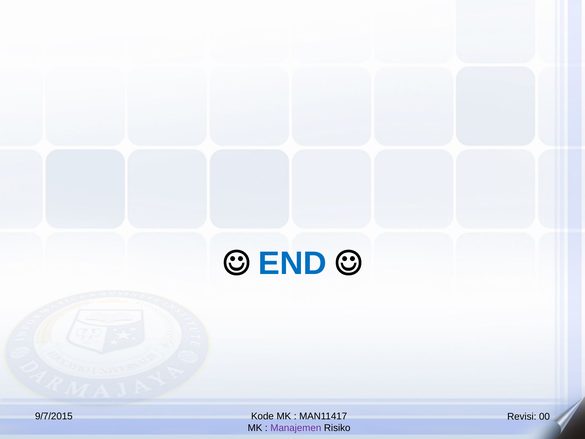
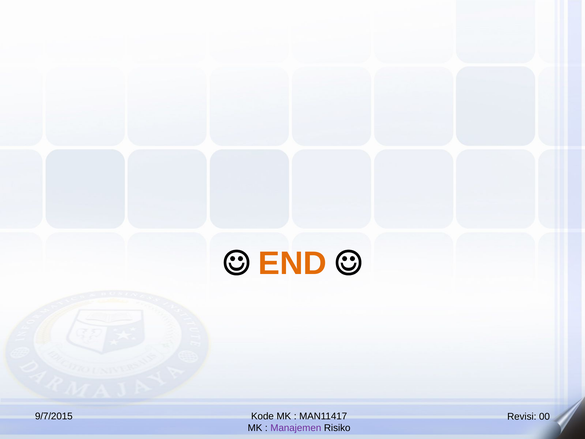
END colour: blue -> orange
